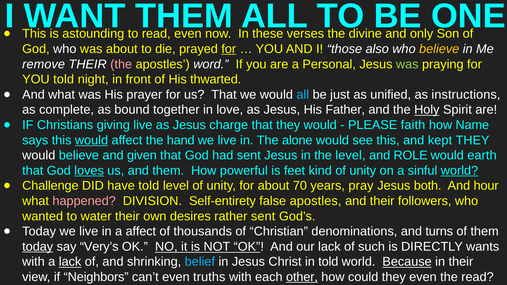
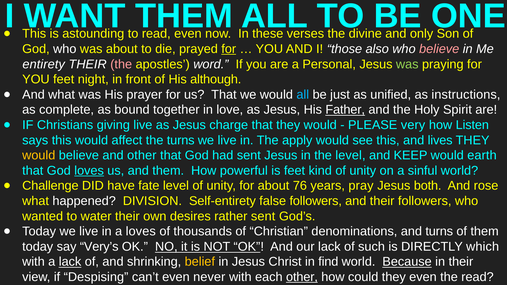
believe at (439, 49) colour: yellow -> pink
remove: remove -> entirety
YOU told: told -> feet
thwarted: thwarted -> although
Father underline: none -> present
Holy underline: present -> none
faith: faith -> very
Name: Name -> Listen
would at (92, 140) underline: present -> none
the hand: hand -> turns
alone: alone -> apply
kept: kept -> lives
would at (39, 156) colour: white -> yellow
and given: given -> other
ROLE: ROLE -> KEEP
world at (459, 171) underline: present -> none
have told: told -> fate
70: 70 -> 76
hour: hour -> rose
happened colour: pink -> white
false apostles: apostles -> followers
a affect: affect -> loves
today at (38, 247) underline: present -> none
wants: wants -> which
belief colour: light blue -> yellow
in told: told -> find
Neighbors: Neighbors -> Despising
truths: truths -> never
